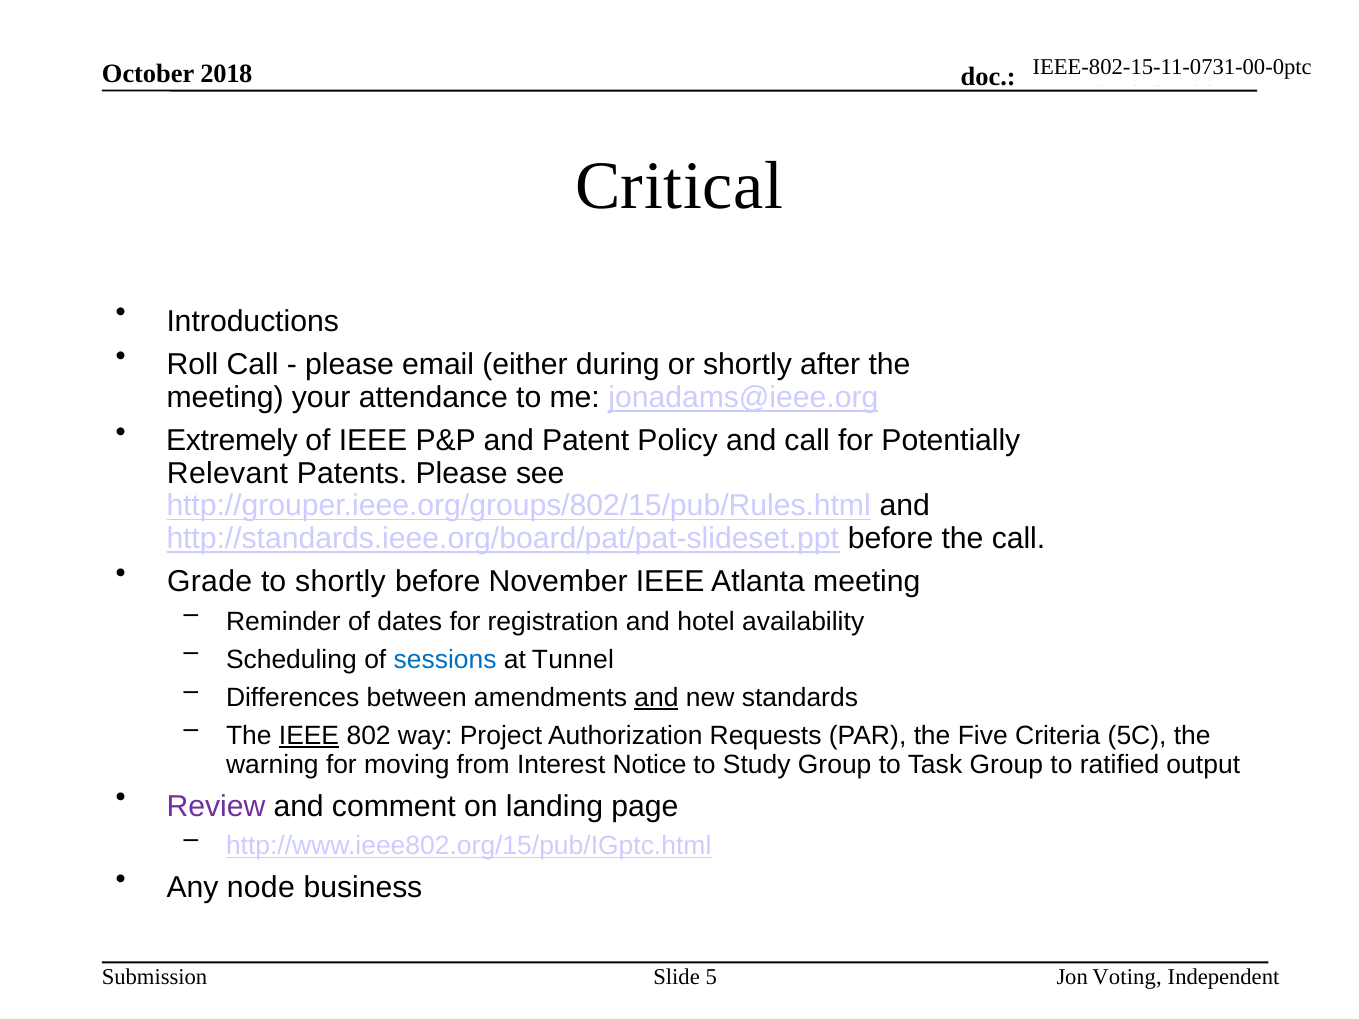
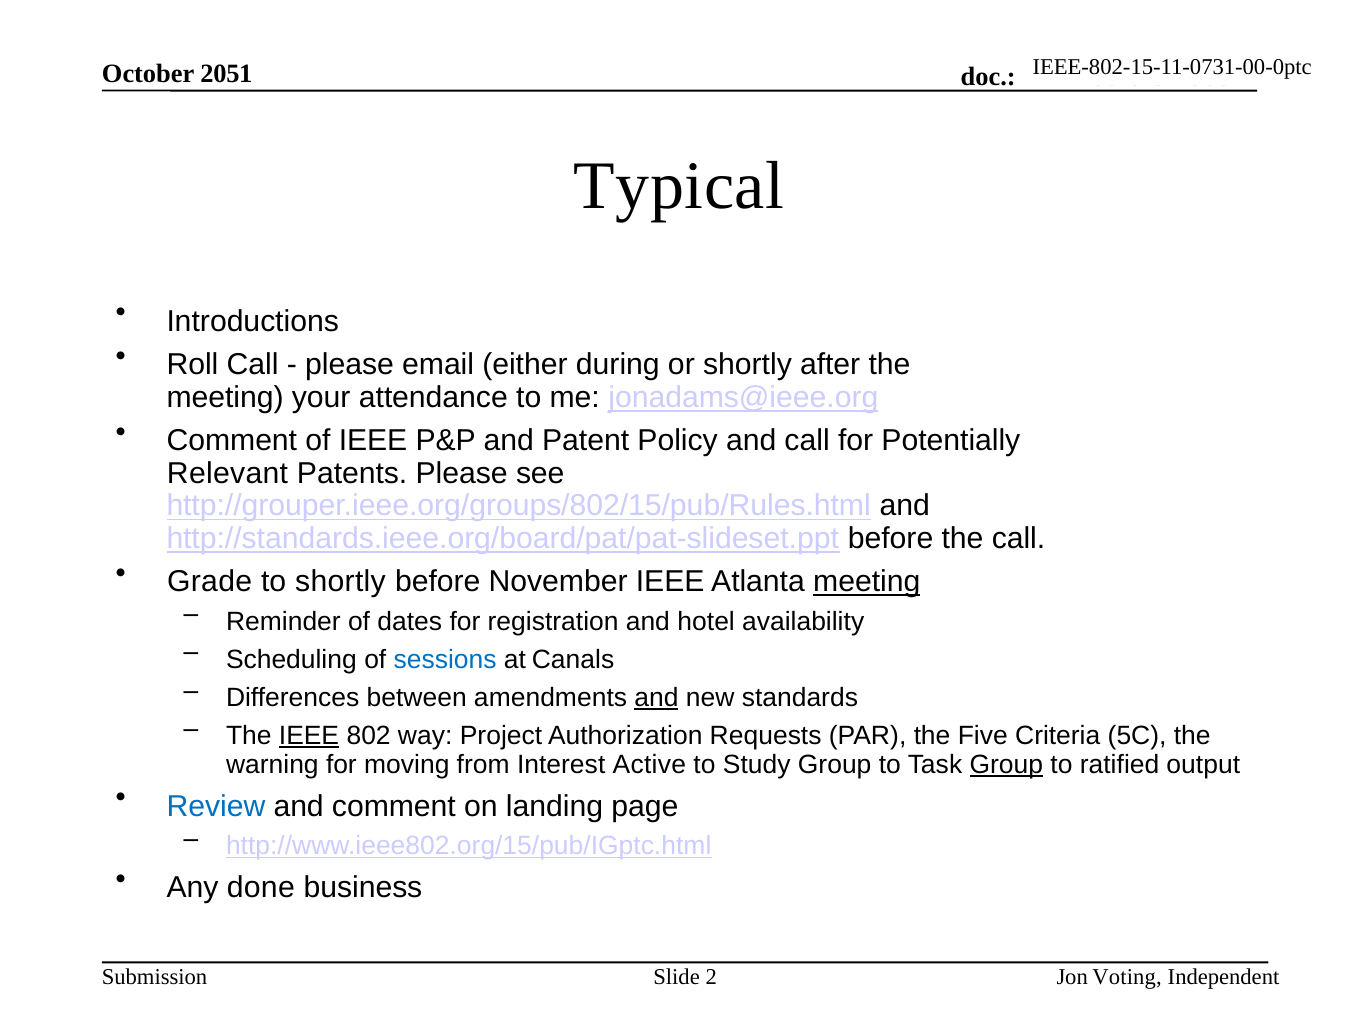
2018: 2018 -> 2051
Critical: Critical -> Typical
Extremely at (232, 441): Extremely -> Comment
meeting at (867, 582) underline: none -> present
Tunnel: Tunnel -> Canals
Notice: Notice -> Active
Group at (1006, 765) underline: none -> present
Review colour: purple -> blue
node: node -> done
5: 5 -> 2
